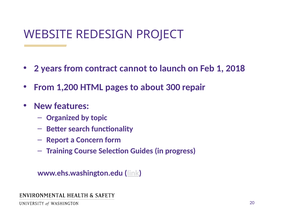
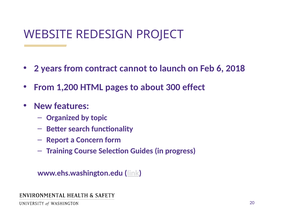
1: 1 -> 6
repair: repair -> effect
